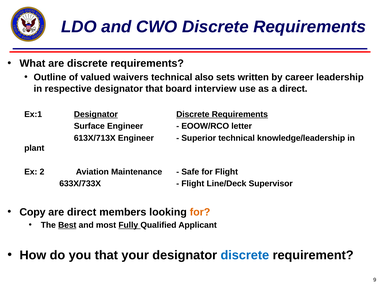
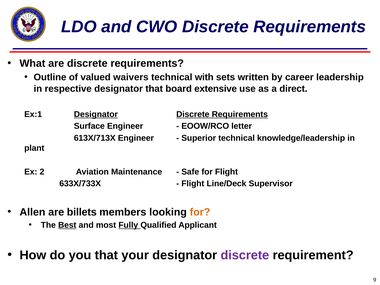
also: also -> with
interview: interview -> extensive
Copy: Copy -> Allen
are direct: direct -> billets
discrete at (245, 255) colour: blue -> purple
